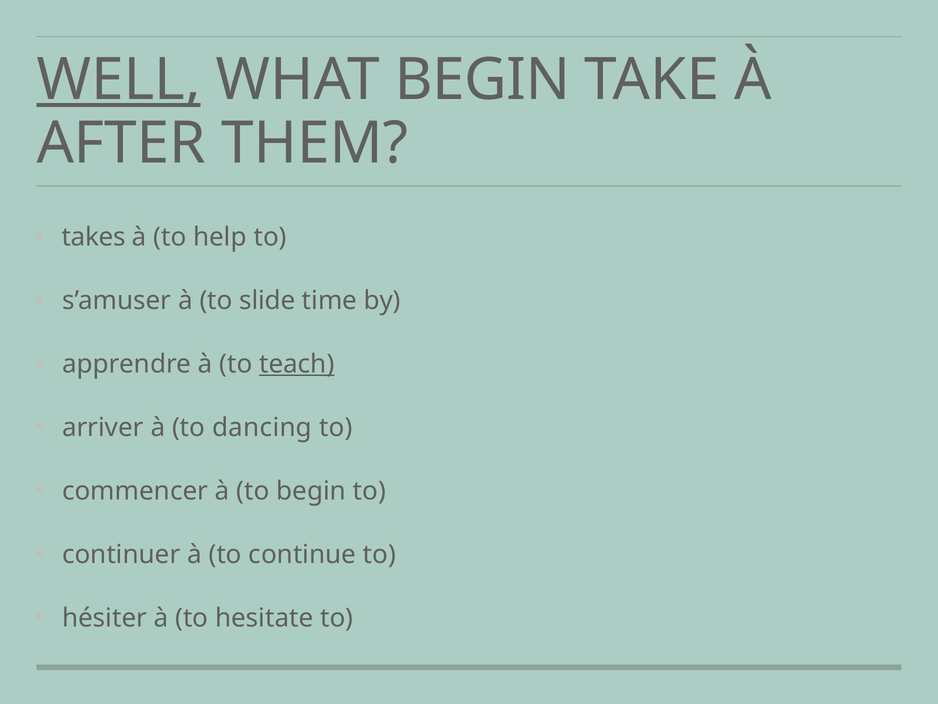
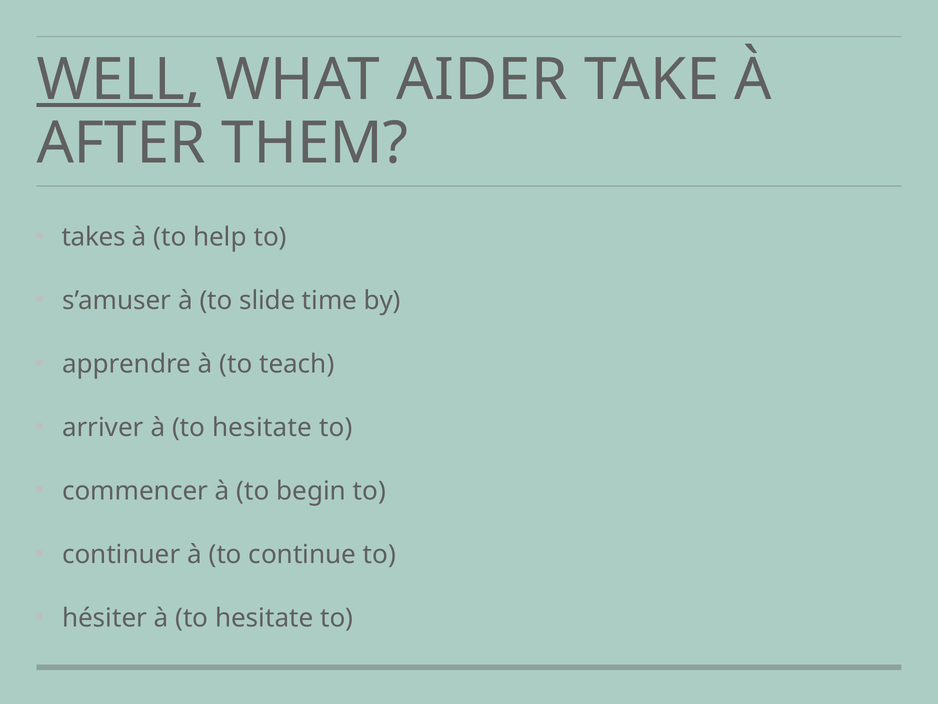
WHAT BEGIN: BEGIN -> AIDER
teach underline: present -> none
arriver à to dancing: dancing -> hesitate
